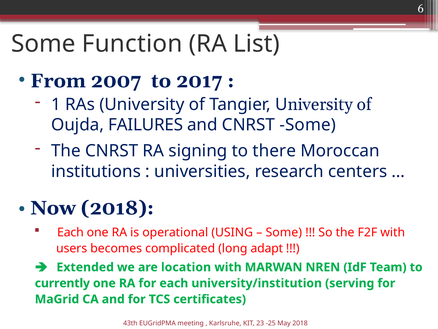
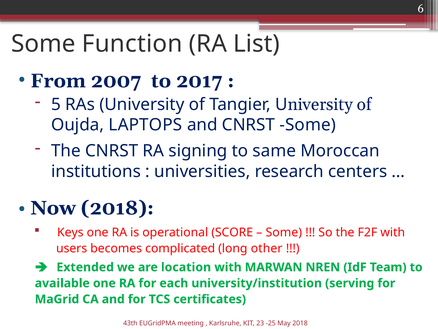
1: 1 -> 5
FAILURES: FAILURES -> LAPTOPS
there: there -> same
Each at (70, 232): Each -> Keys
USING: USING -> SCORE
adapt: adapt -> other
currently: currently -> available
